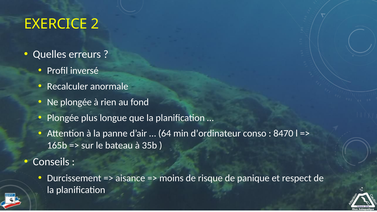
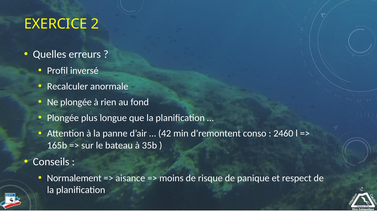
64: 64 -> 42
d’ordinateur: d’ordinateur -> d’remontent
8470: 8470 -> 2460
Durcissement: Durcissement -> Normalement
